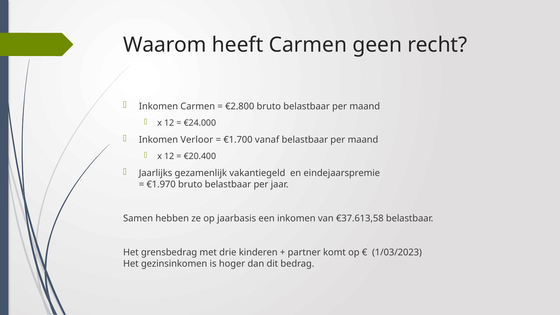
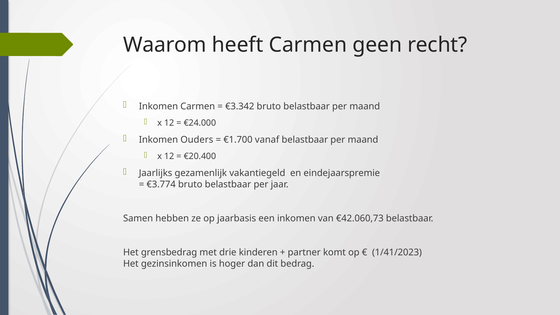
€2.800: €2.800 -> €3.342
Verloor: Verloor -> Ouders
€1.970: €1.970 -> €3.774
€37.613,58: €37.613,58 -> €42.060,73
1/03/2023: 1/03/2023 -> 1/41/2023
